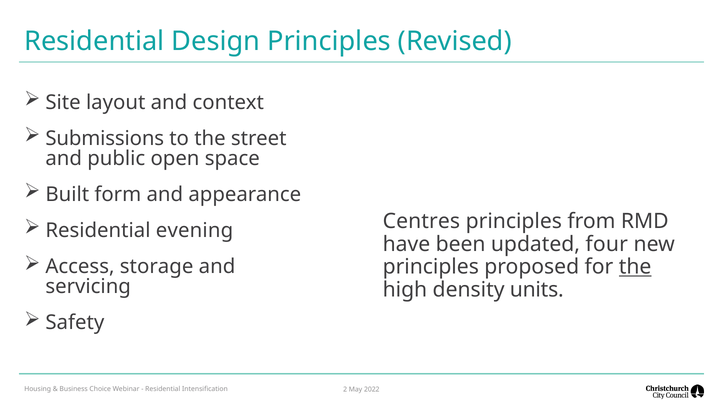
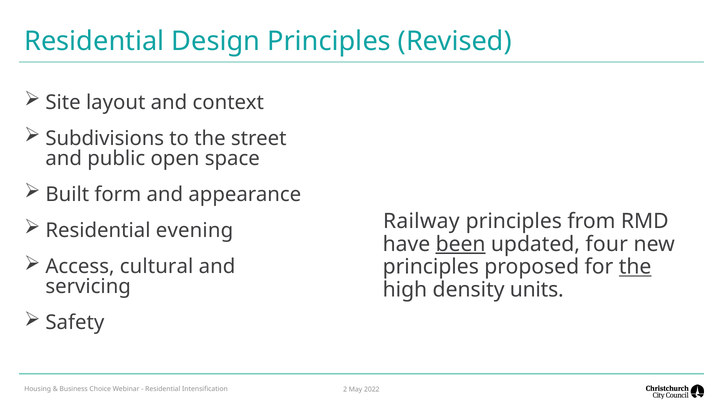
Submissions: Submissions -> Subdivisions
Centres: Centres -> Railway
been underline: none -> present
storage: storage -> cultural
